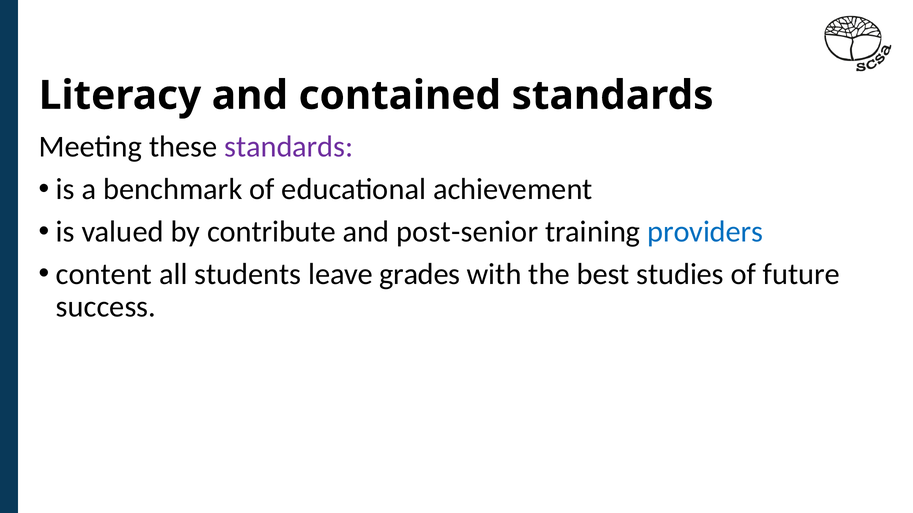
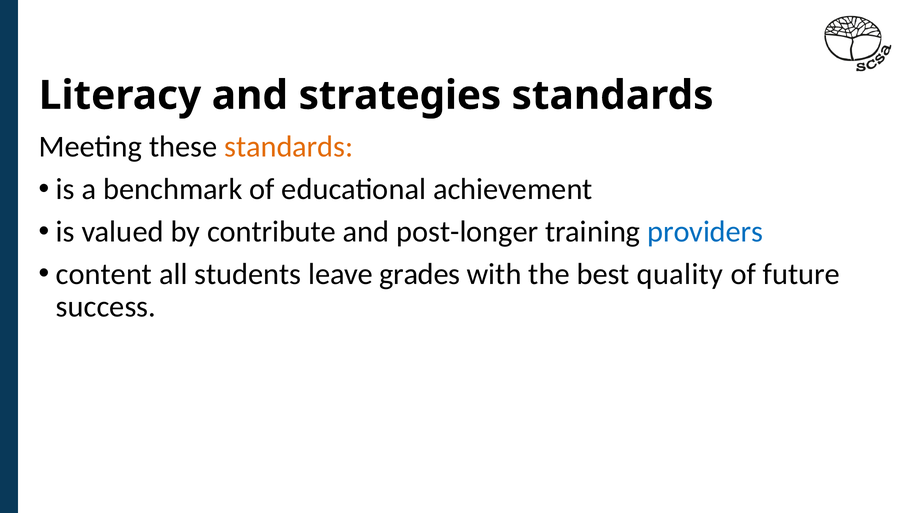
contained: contained -> strategies
standards at (289, 147) colour: purple -> orange
post-senior: post-senior -> post-longer
studies: studies -> quality
